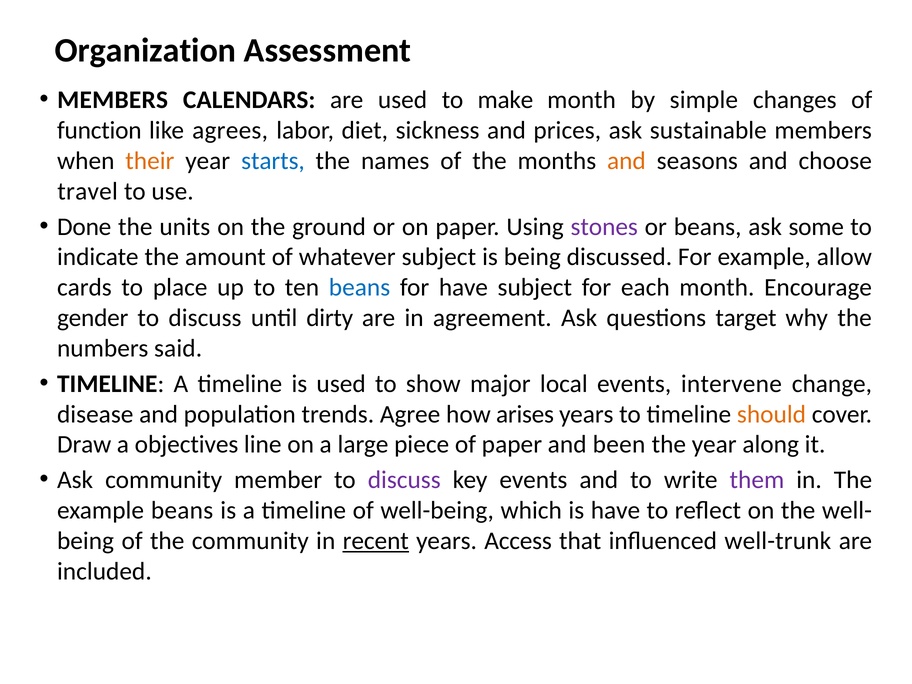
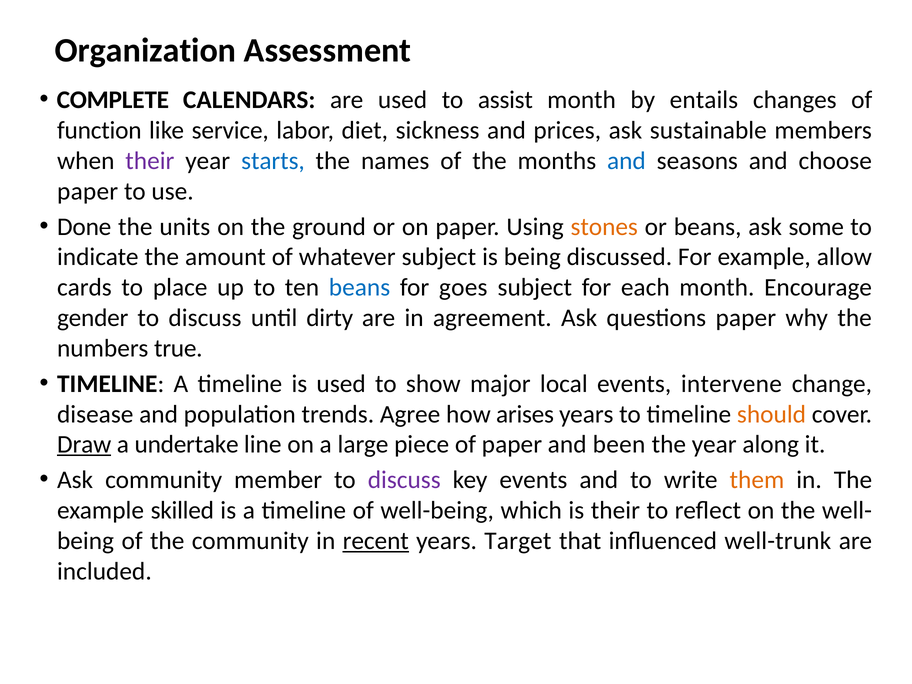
MEMBERS at (113, 100): MEMBERS -> COMPLETE
make: make -> assist
simple: simple -> entails
agrees: agrees -> service
their at (150, 161) colour: orange -> purple
and at (626, 161) colour: orange -> blue
travel at (88, 191): travel -> paper
stones colour: purple -> orange
for have: have -> goes
questions target: target -> paper
said: said -> true
Draw underline: none -> present
objectives: objectives -> undertake
them colour: purple -> orange
example beans: beans -> skilled
is have: have -> their
Access: Access -> Target
